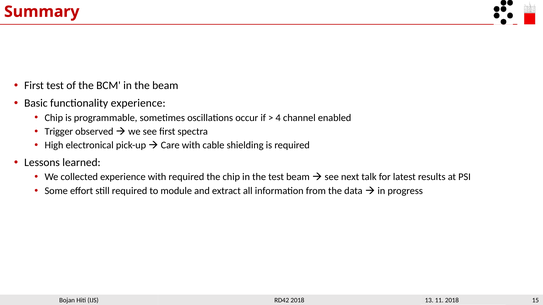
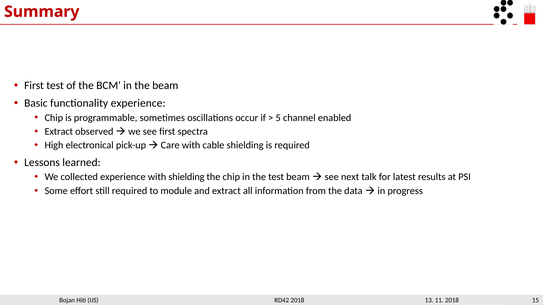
4: 4 -> 5
Trigger at (59, 132): Trigger -> Extract
with required: required -> shielding
